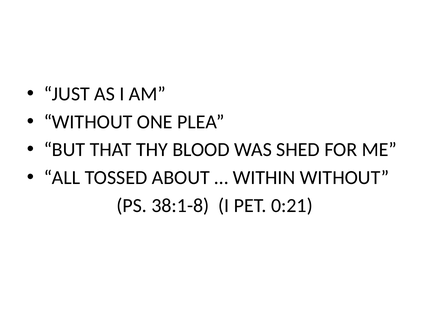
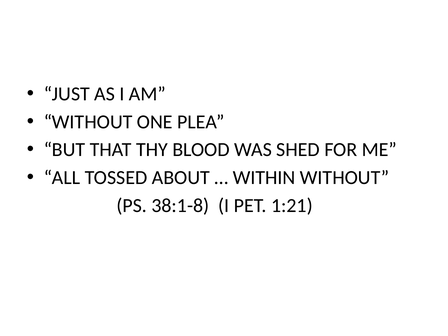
0:21: 0:21 -> 1:21
